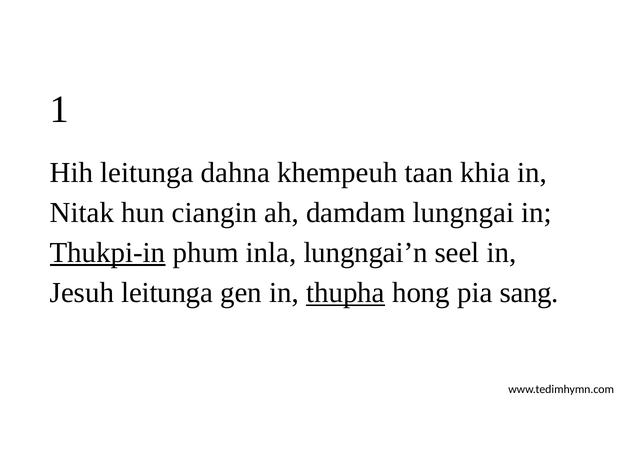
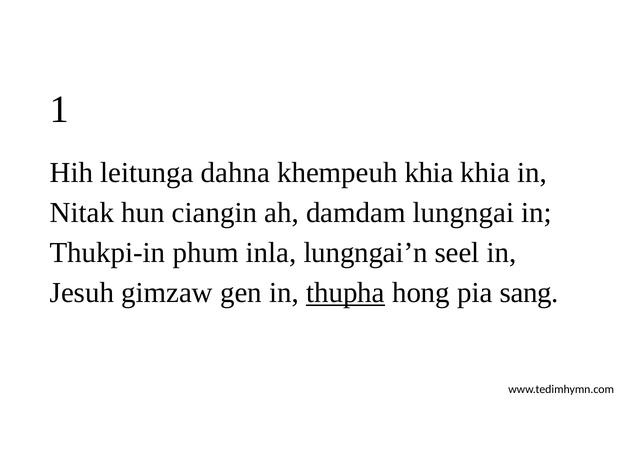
khempeuh taan: taan -> khia
Thukpi-in underline: present -> none
Jesuh leitunga: leitunga -> gimzaw
